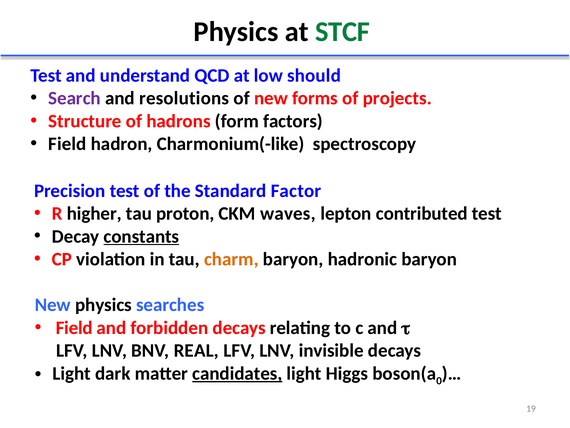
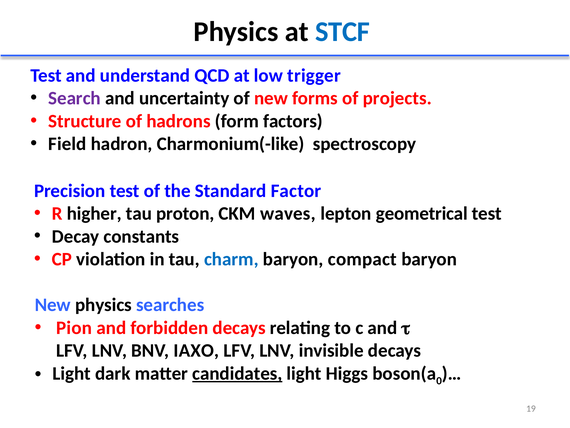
STCF colour: green -> blue
should: should -> trigger
resolutions: resolutions -> uncertainty
contributed: contributed -> geometrical
constants underline: present -> none
charm colour: orange -> blue
hadronic: hadronic -> compact
Field at (74, 327): Field -> Pion
REAL: REAL -> IAXO
